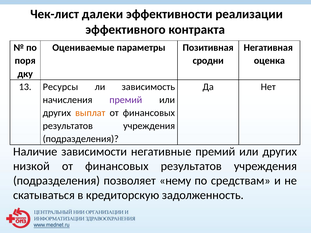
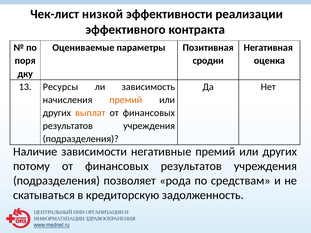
далеки: далеки -> низкой
премий at (126, 100) colour: purple -> orange
низкой: низкой -> потому
нему: нему -> рода
